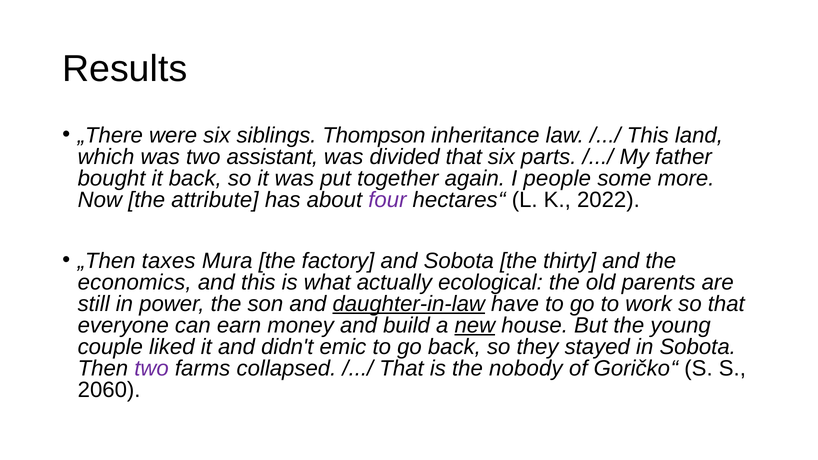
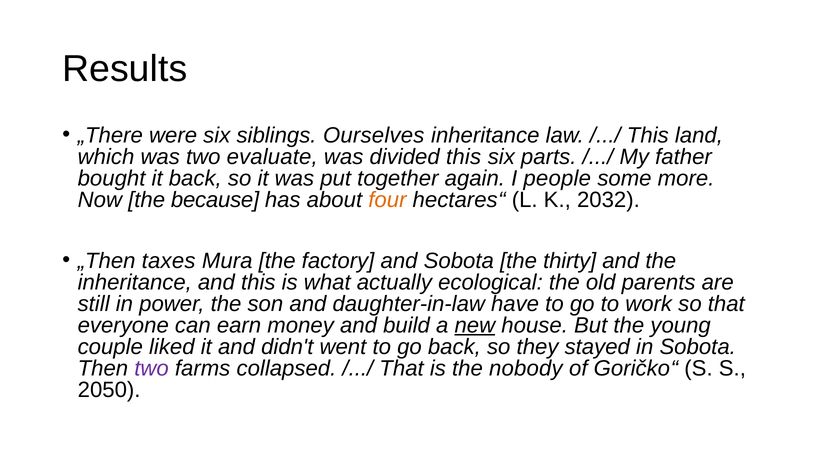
Thompson: Thompson -> Ourselves
assistant: assistant -> evaluate
divided that: that -> this
attribute: attribute -> because
four colour: purple -> orange
2022: 2022 -> 2032
economics at (135, 282): economics -> inheritance
daughter-in-law underline: present -> none
emic: emic -> went
2060: 2060 -> 2050
